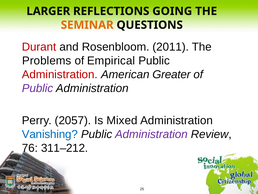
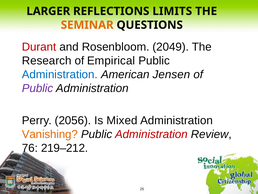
GOING: GOING -> LIMITS
2011: 2011 -> 2049
Problems: Problems -> Research
Administration at (60, 74) colour: red -> blue
Greater: Greater -> Jensen
2057: 2057 -> 2056
Vanishing colour: blue -> orange
Administration at (151, 134) colour: purple -> red
311–212: 311–212 -> 219–212
